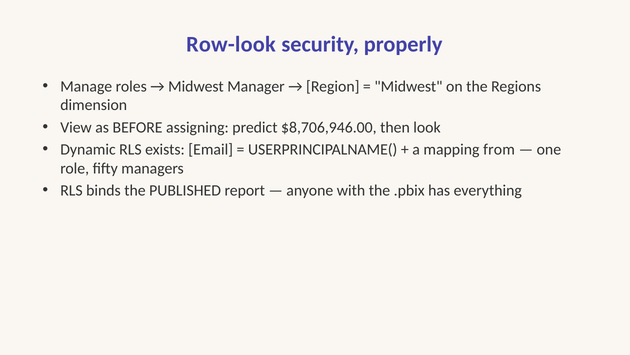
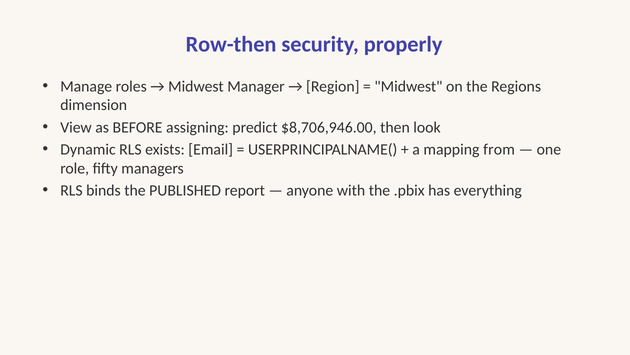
Row-look: Row-look -> Row-then
